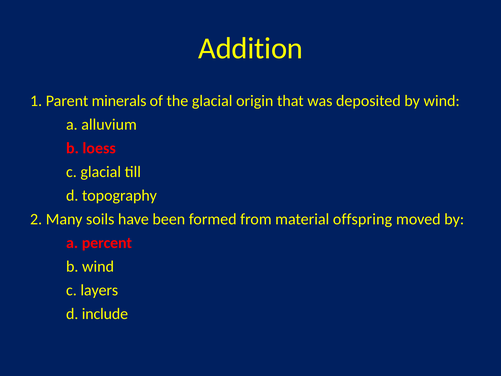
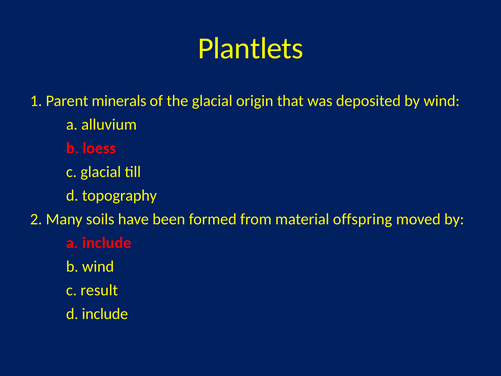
Addition: Addition -> Plantlets
a percent: percent -> include
layers: layers -> result
